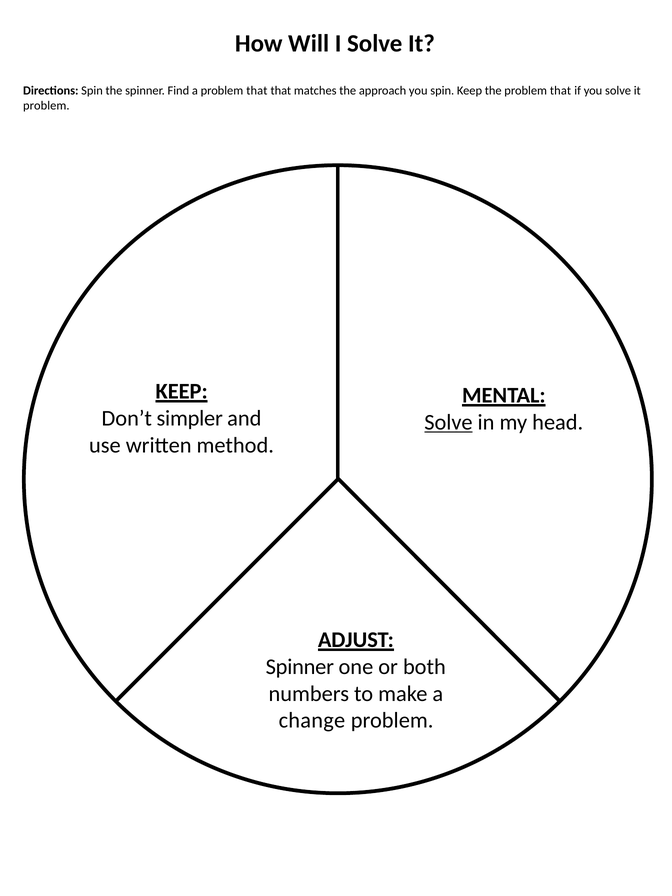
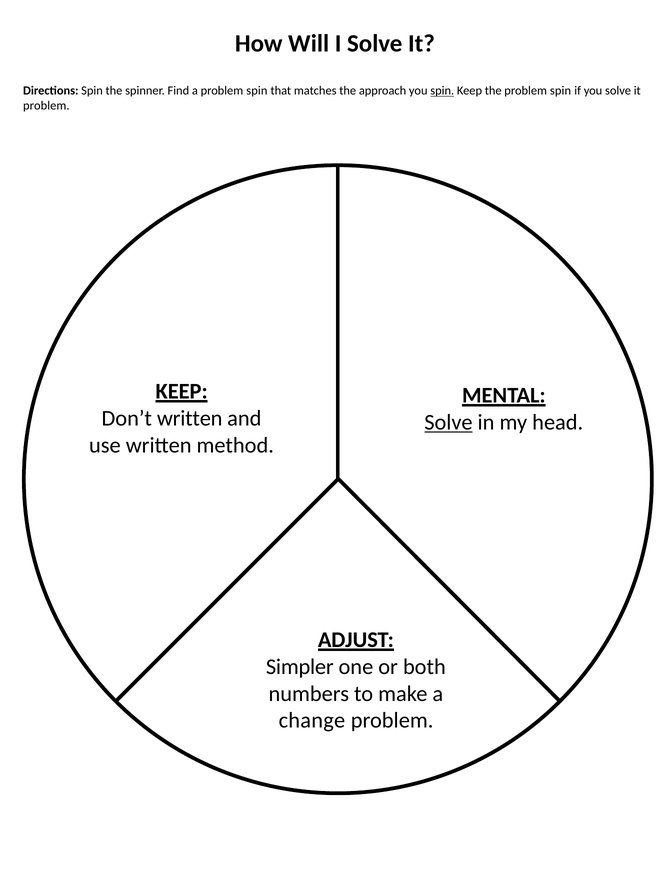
a problem that: that -> spin
spin at (442, 91) underline: none -> present
the problem that: that -> spin
Don’t simpler: simpler -> written
Spinner at (300, 667): Spinner -> Simpler
